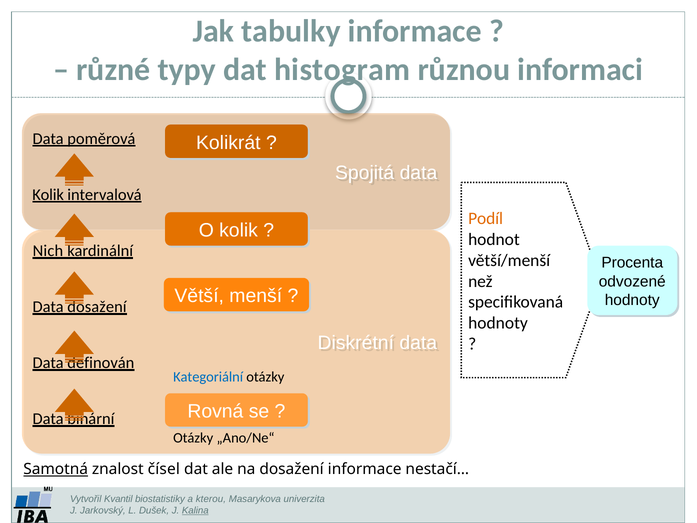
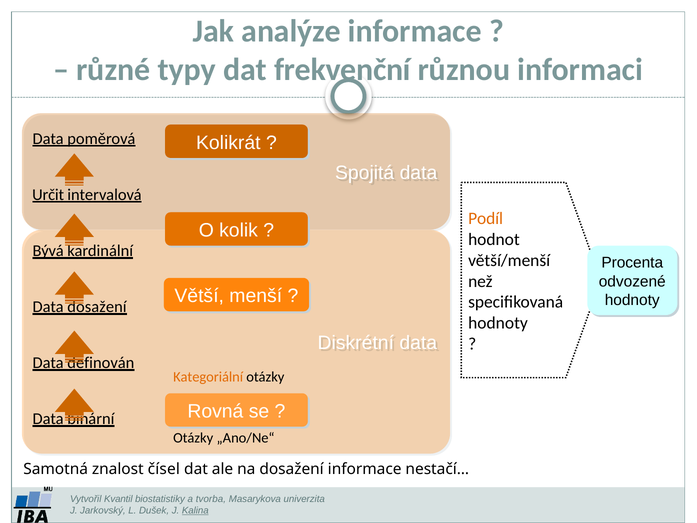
tabulky: tabulky -> analýze
histogram: histogram -> frekvenční
Kolik at (48, 195): Kolik -> Určit
Nich: Nich -> Bývá
Kategoriální colour: blue -> orange
Samotná underline: present -> none
kterou: kterou -> tvorba
